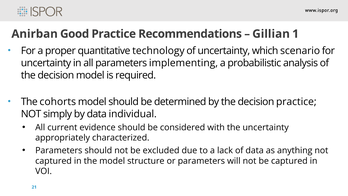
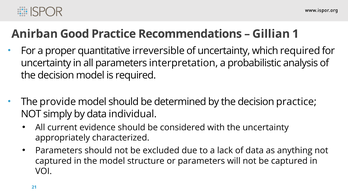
technology: technology -> irreversible
which scenario: scenario -> required
implementing: implementing -> interpretation
cohorts: cohorts -> provide
